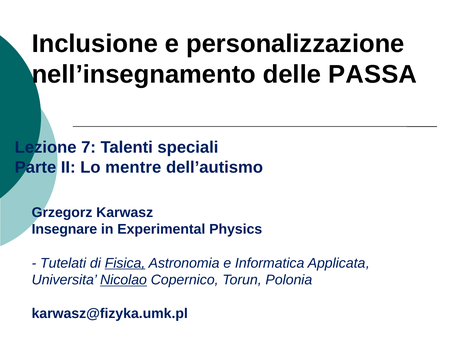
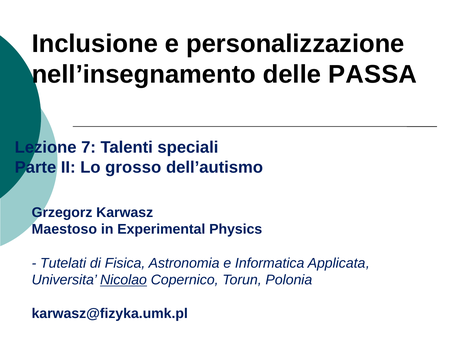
mentre: mentre -> grosso
Insegnare: Insegnare -> Maestoso
Fisica underline: present -> none
